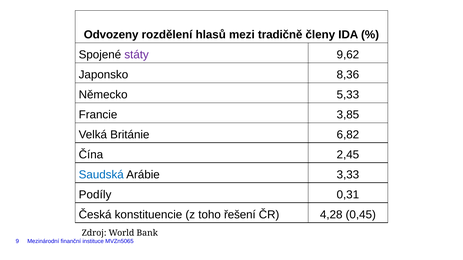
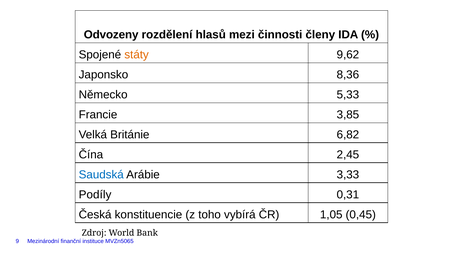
tradičně: tradičně -> činnosti
státy colour: purple -> orange
řešení: řešení -> vybírá
4,28: 4,28 -> 1,05
